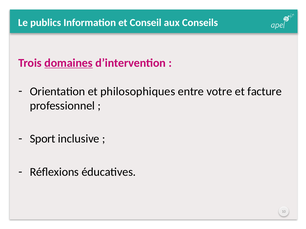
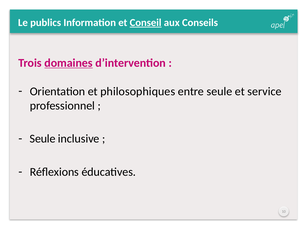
Conseil underline: none -> present
entre votre: votre -> seule
facture: facture -> service
Sport at (43, 139): Sport -> Seule
